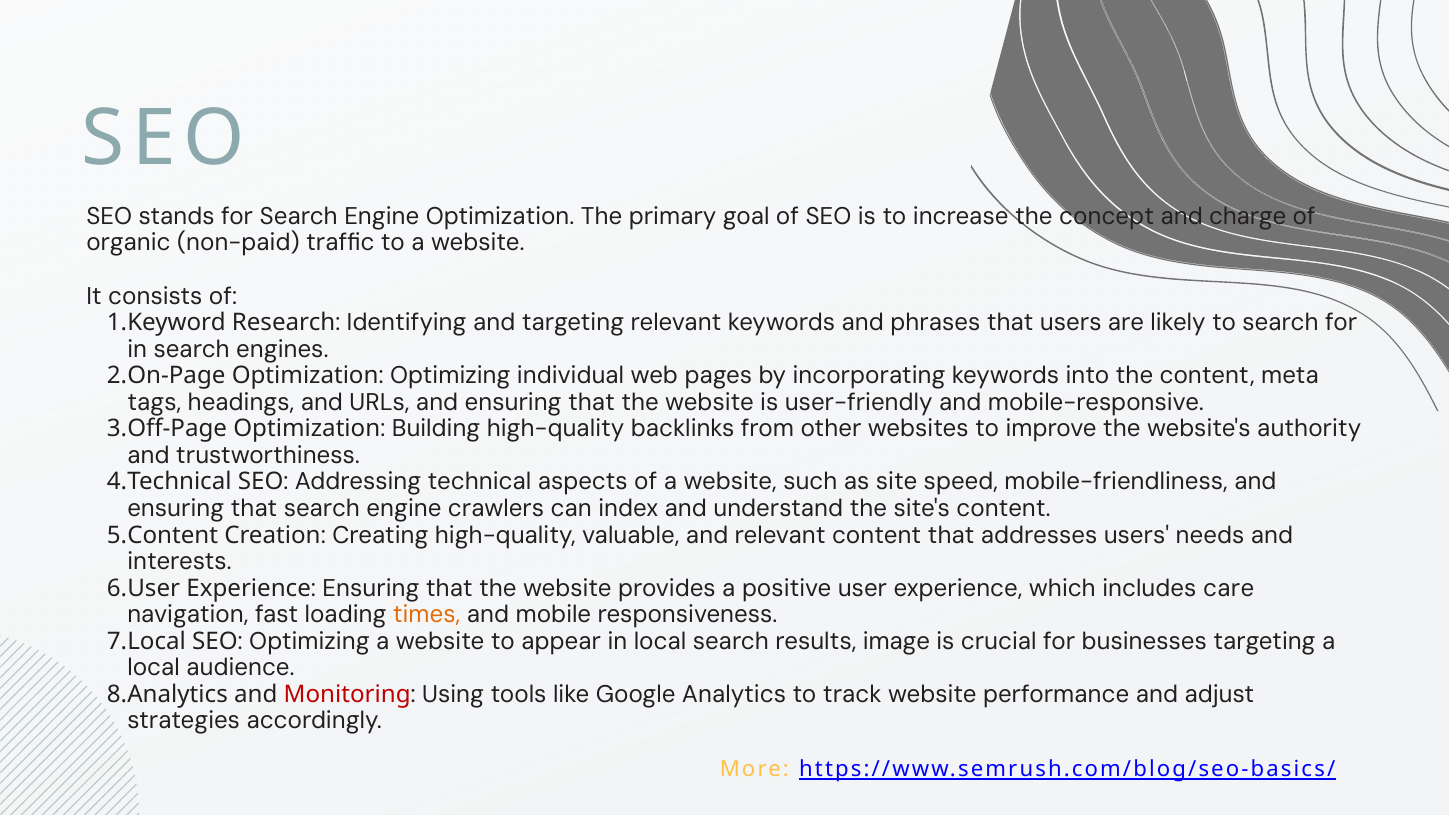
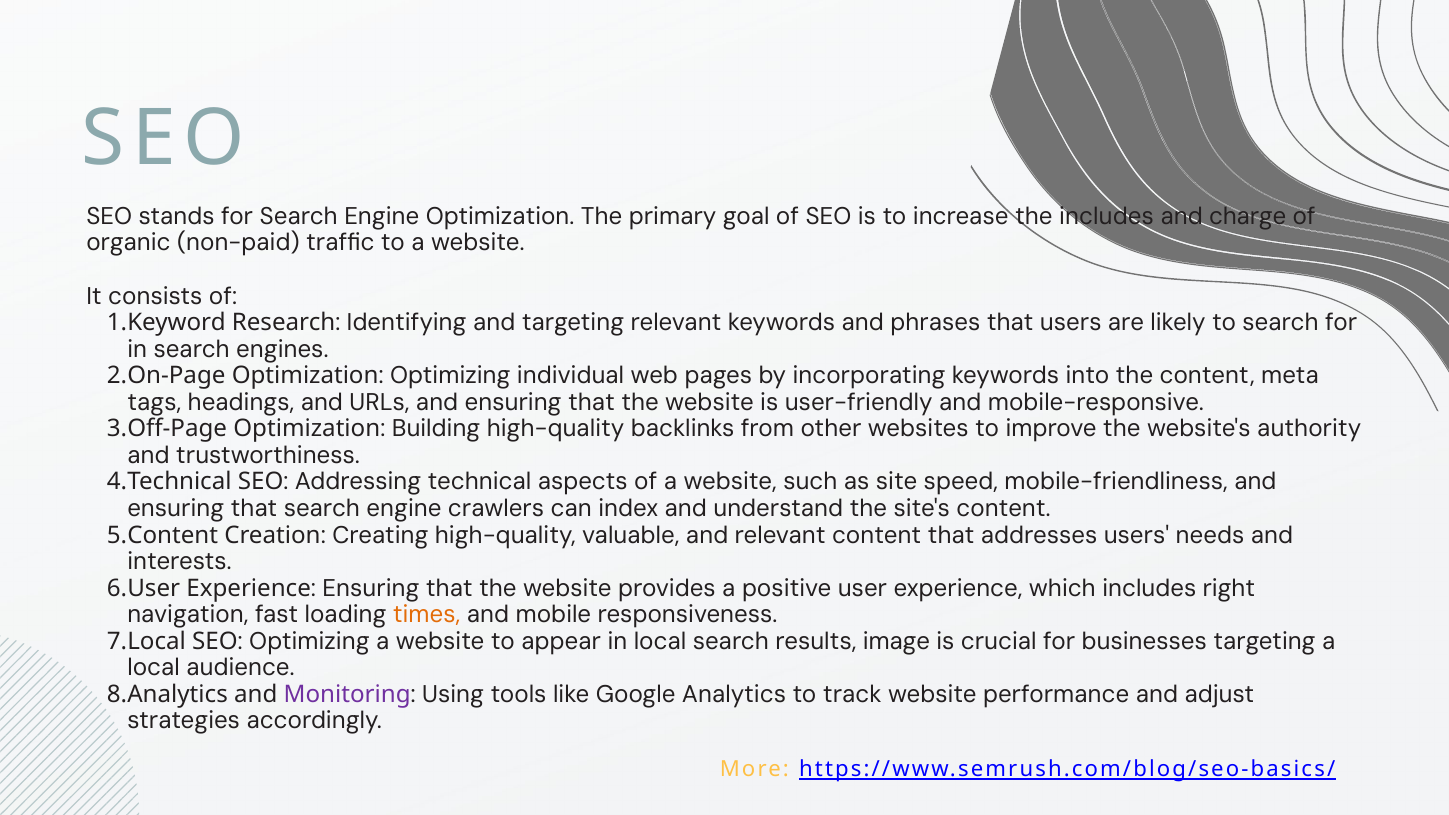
the concept: concept -> includes
care: care -> right
Monitoring colour: red -> purple
